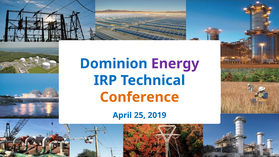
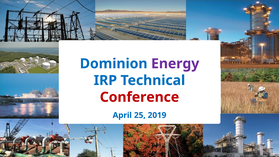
Conference colour: orange -> red
